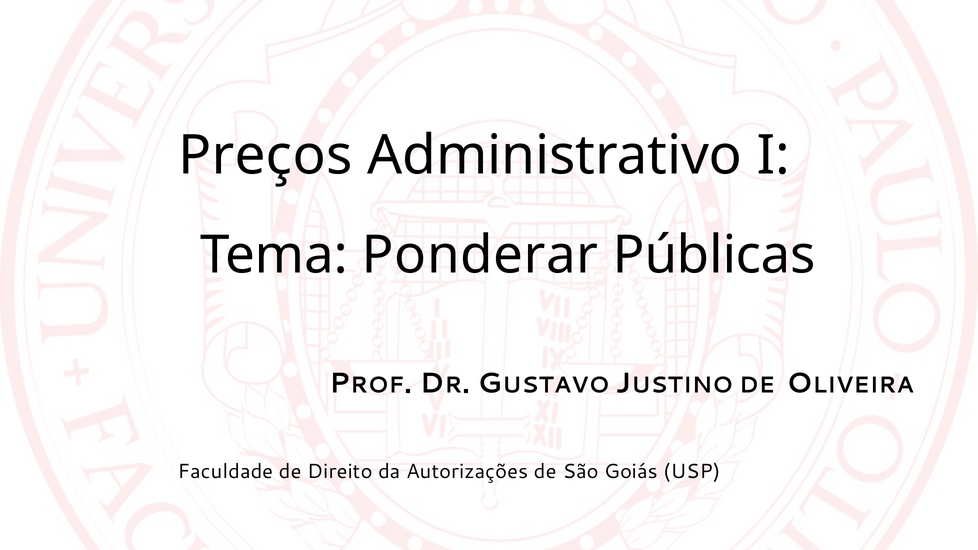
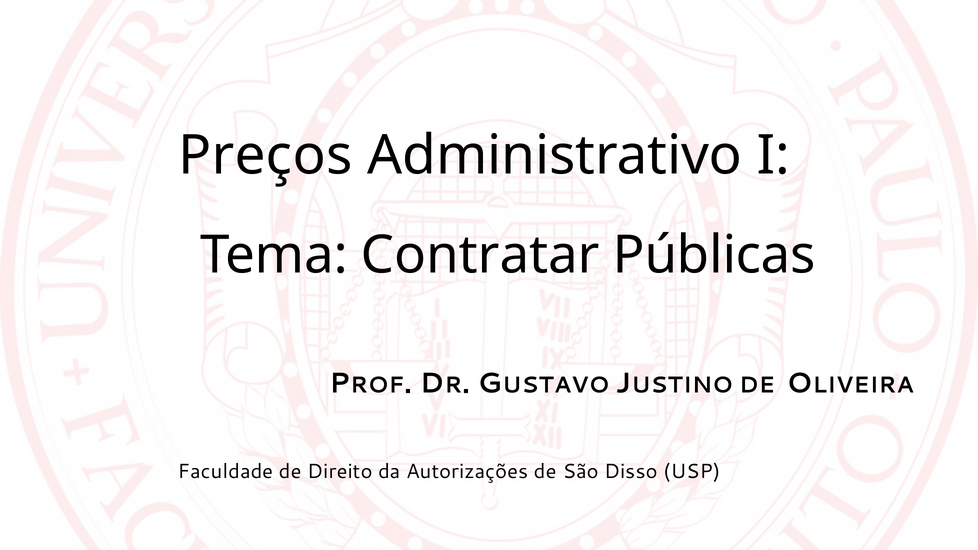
Ponderar: Ponderar -> Contratar
Goiás: Goiás -> Disso
